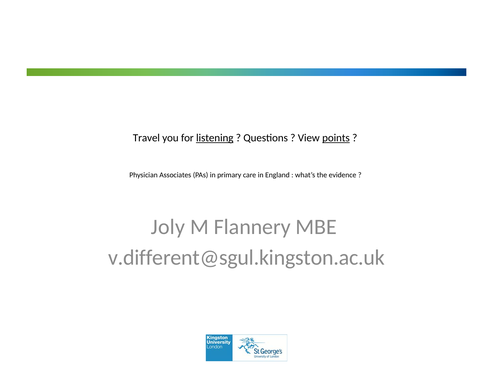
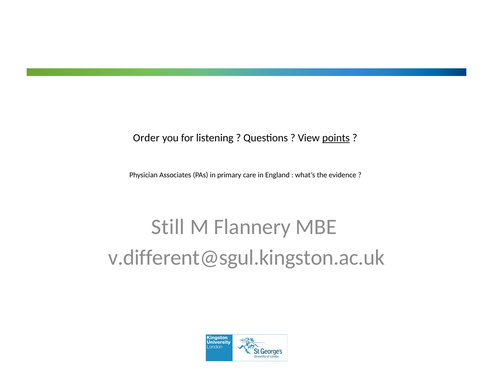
Travel: Travel -> Order
listening underline: present -> none
Joly: Joly -> Still
